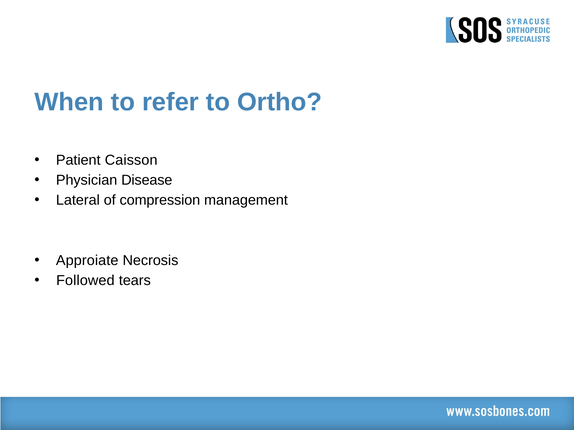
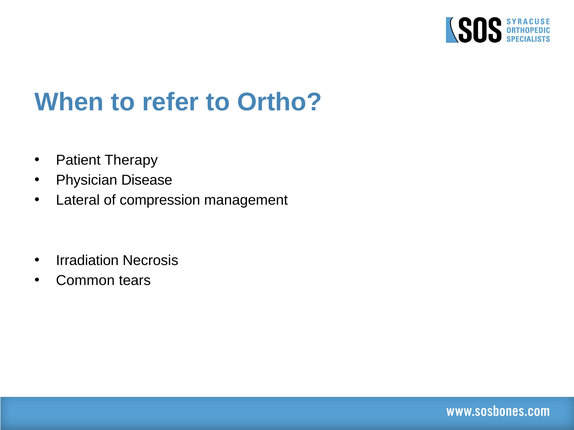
Caisson: Caisson -> Therapy
Approiate: Approiate -> Irradiation
Followed: Followed -> Common
